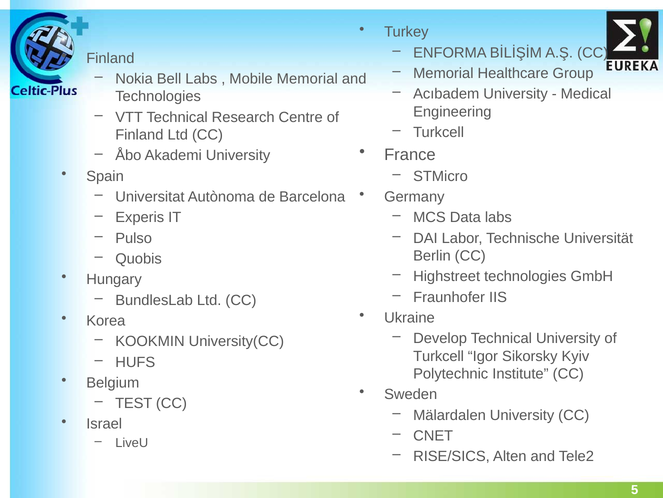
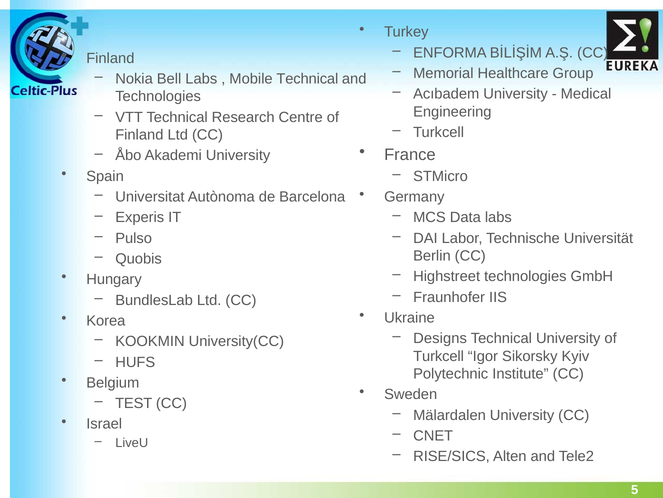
Mobile Memorial: Memorial -> Technical
Develop: Develop -> Designs
